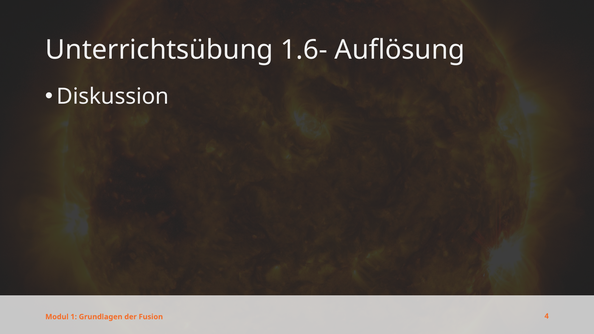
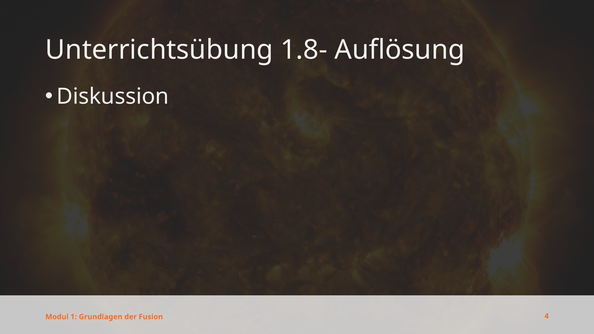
1.6-: 1.6- -> 1.8-
